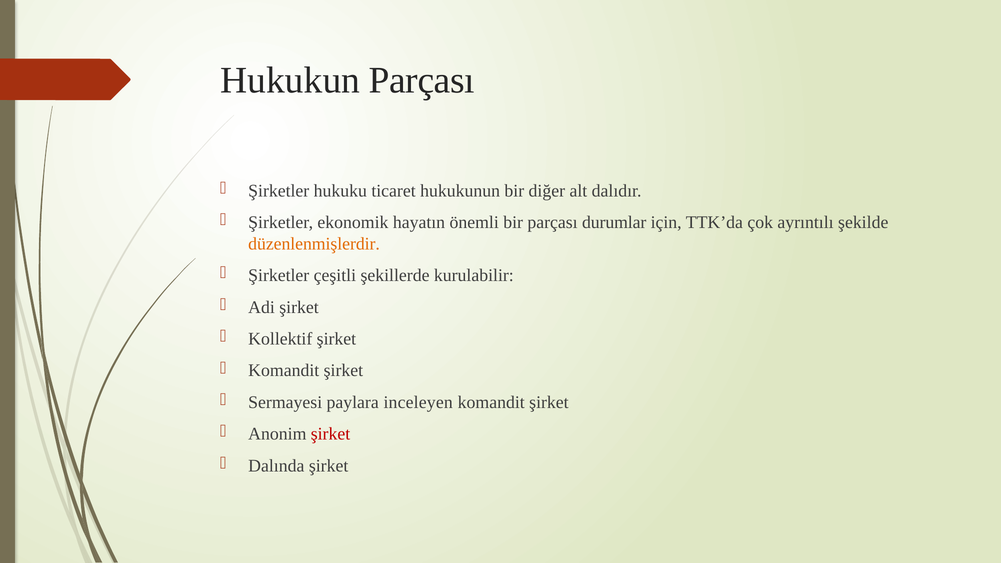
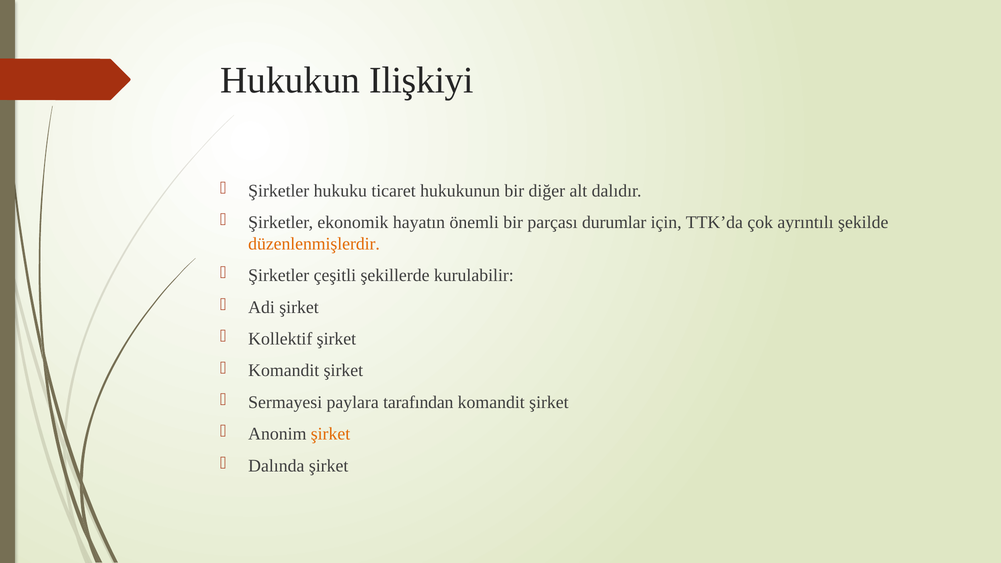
Hukukun Parçası: Parçası -> Ilişkiyi
inceleyen: inceleyen -> tarafından
şirket at (330, 434) colour: red -> orange
